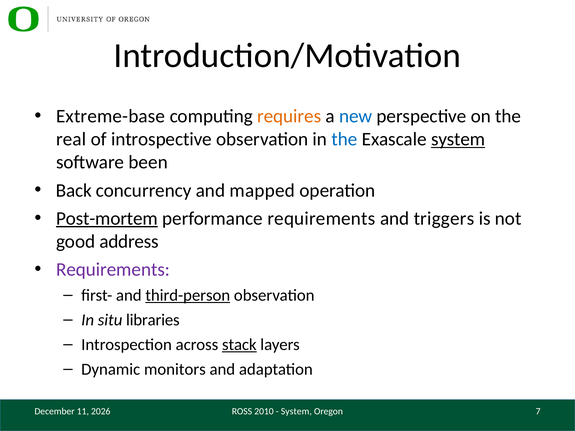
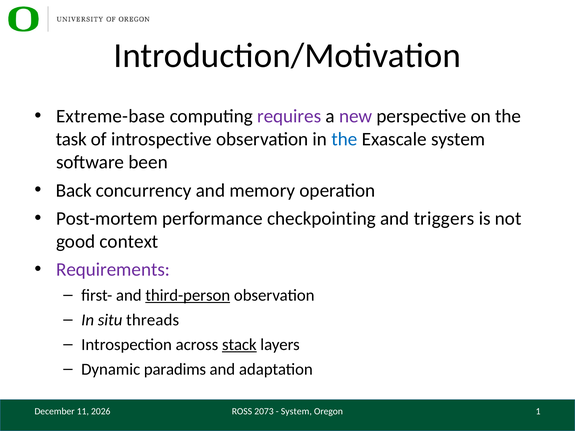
requires colour: orange -> purple
new colour: blue -> purple
real: real -> task
system at (458, 139) underline: present -> none
mapped: mapped -> memory
Post-mortem underline: present -> none
performance requirements: requirements -> checkpointing
address: address -> context
libraries: libraries -> threads
monitors: monitors -> paradims
2010: 2010 -> 2073
7: 7 -> 1
